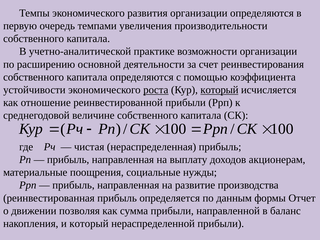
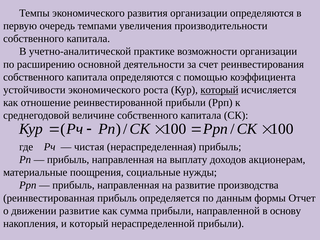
роста underline: present -> none
движении позволяя: позволяя -> развитие
баланс: баланс -> основу
